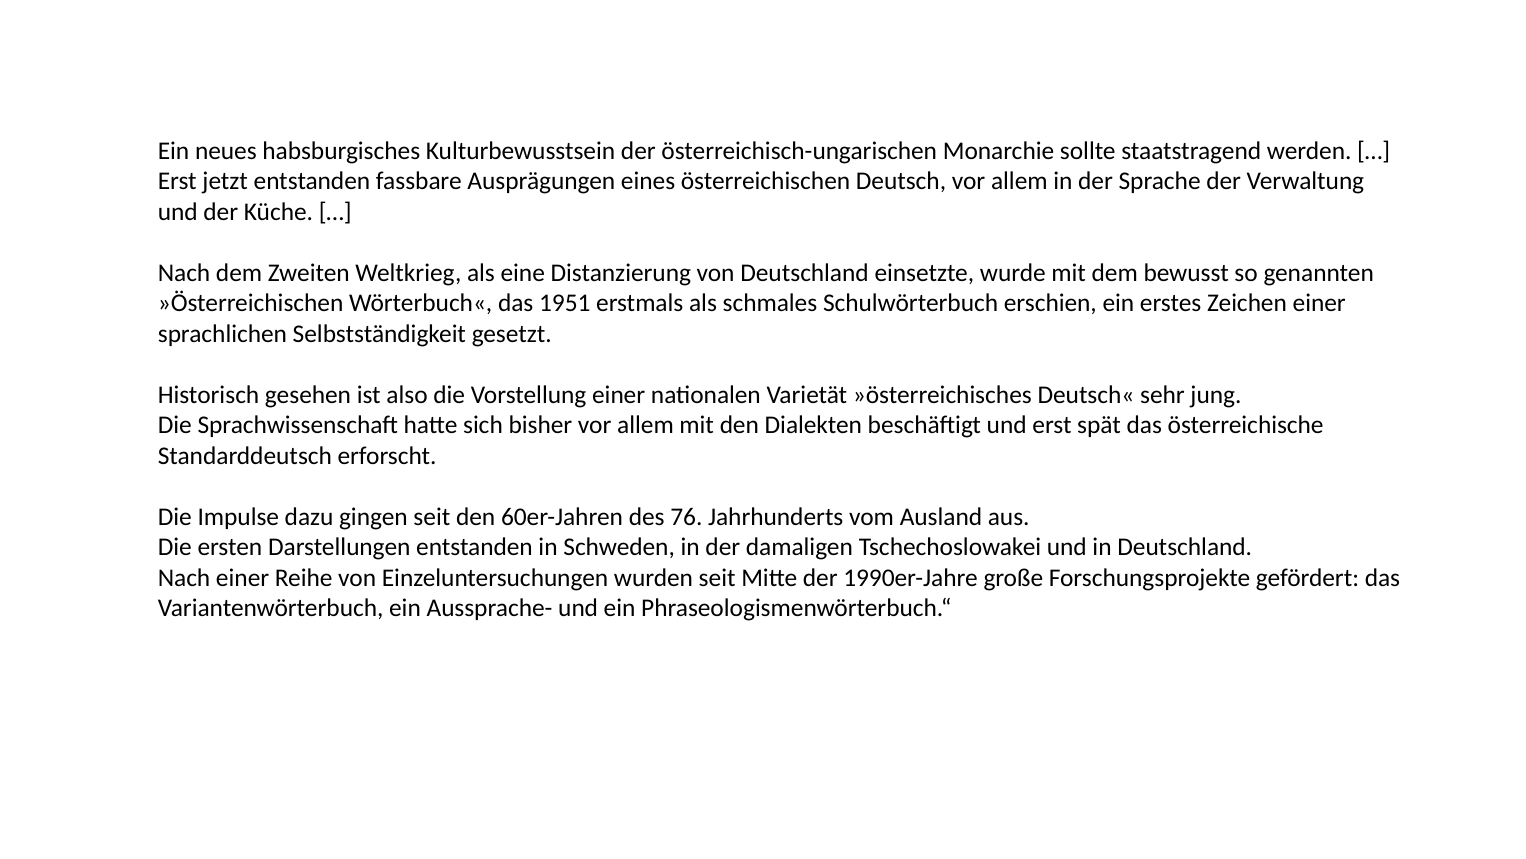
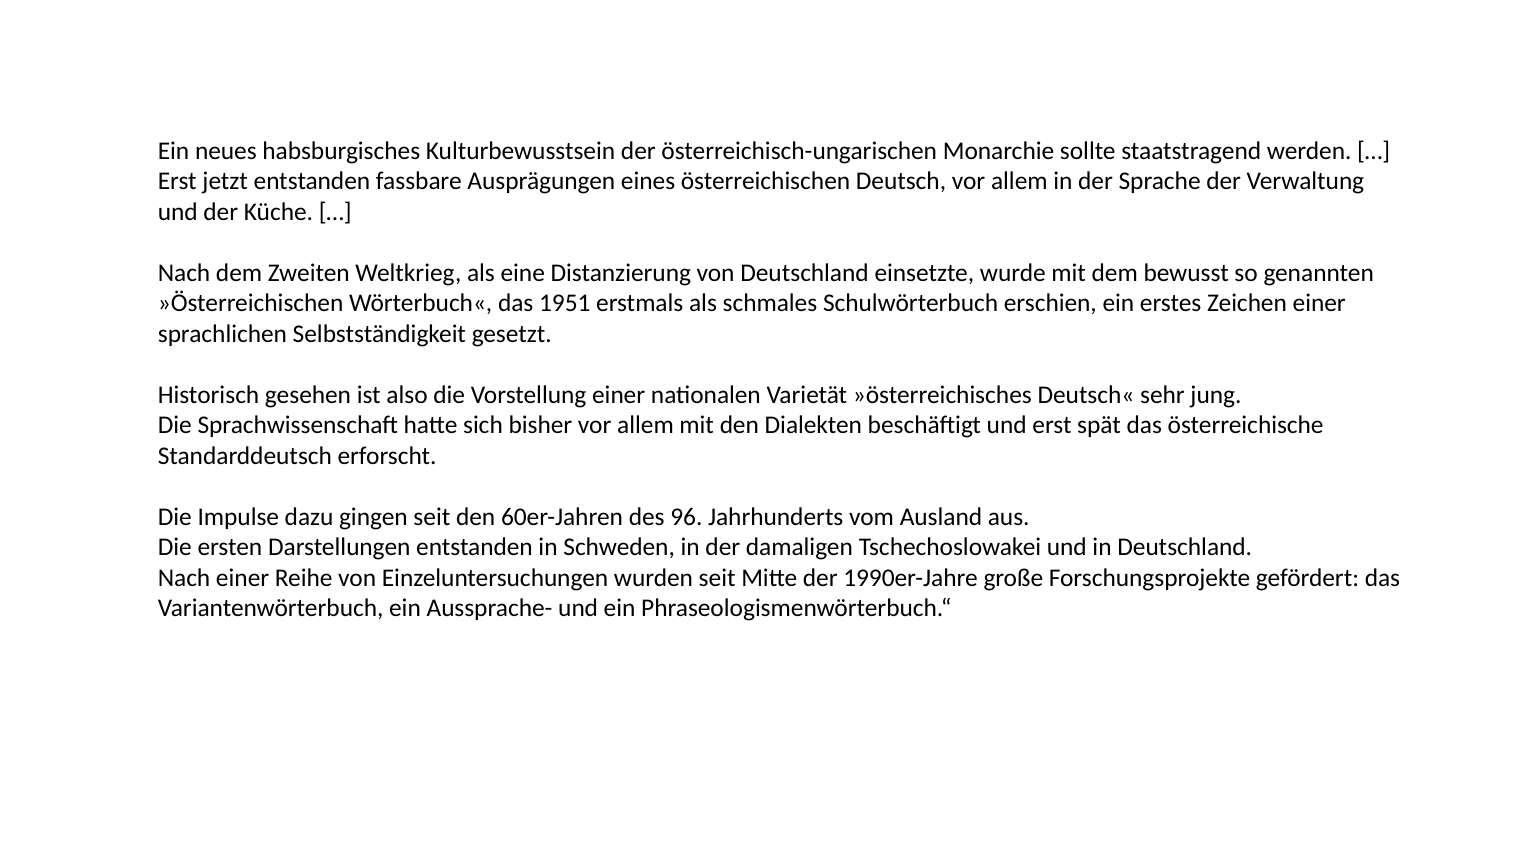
76: 76 -> 96
